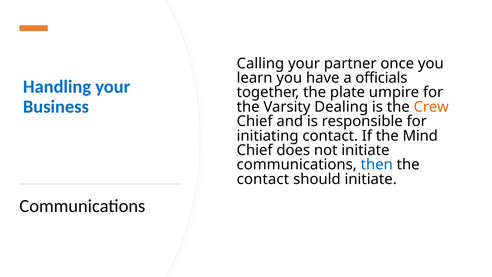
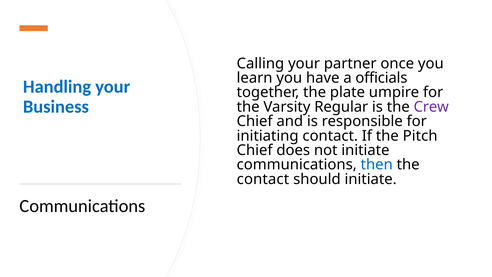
Dealing: Dealing -> Regular
Crew colour: orange -> purple
Mind: Mind -> Pitch
